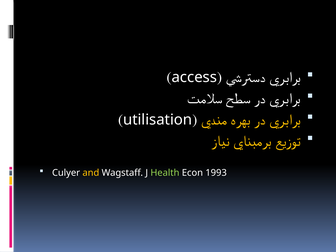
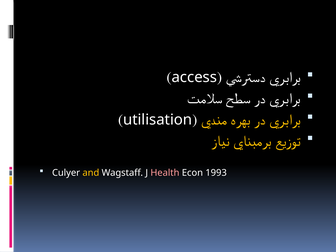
Health colour: light green -> pink
